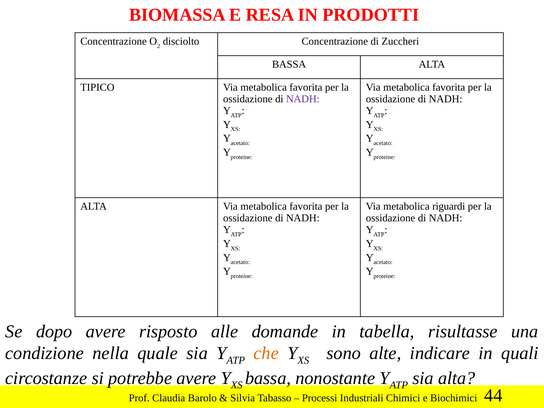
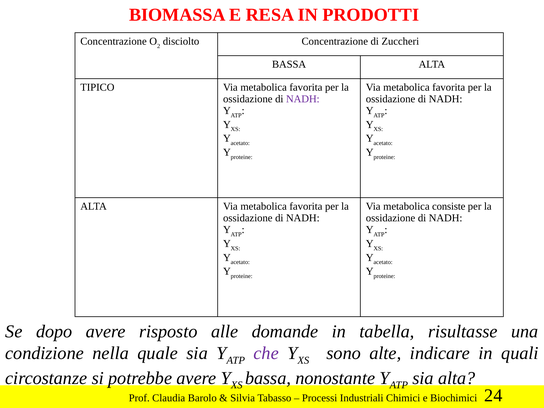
riguardi: riguardi -> consiste
che colour: orange -> purple
44: 44 -> 24
